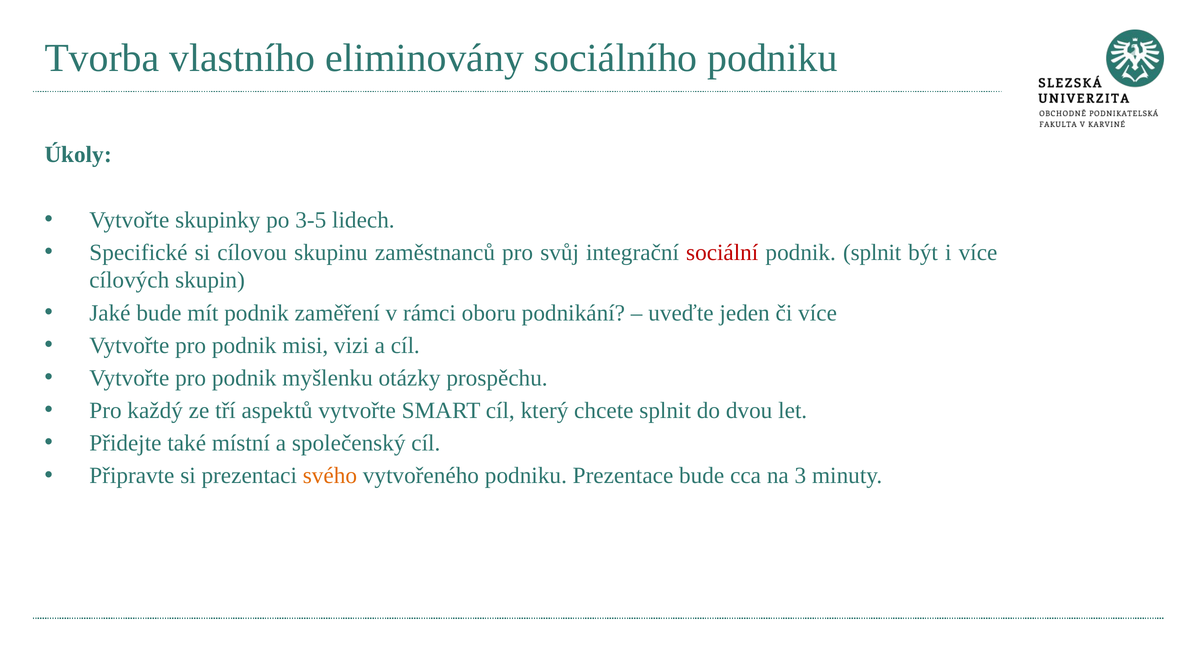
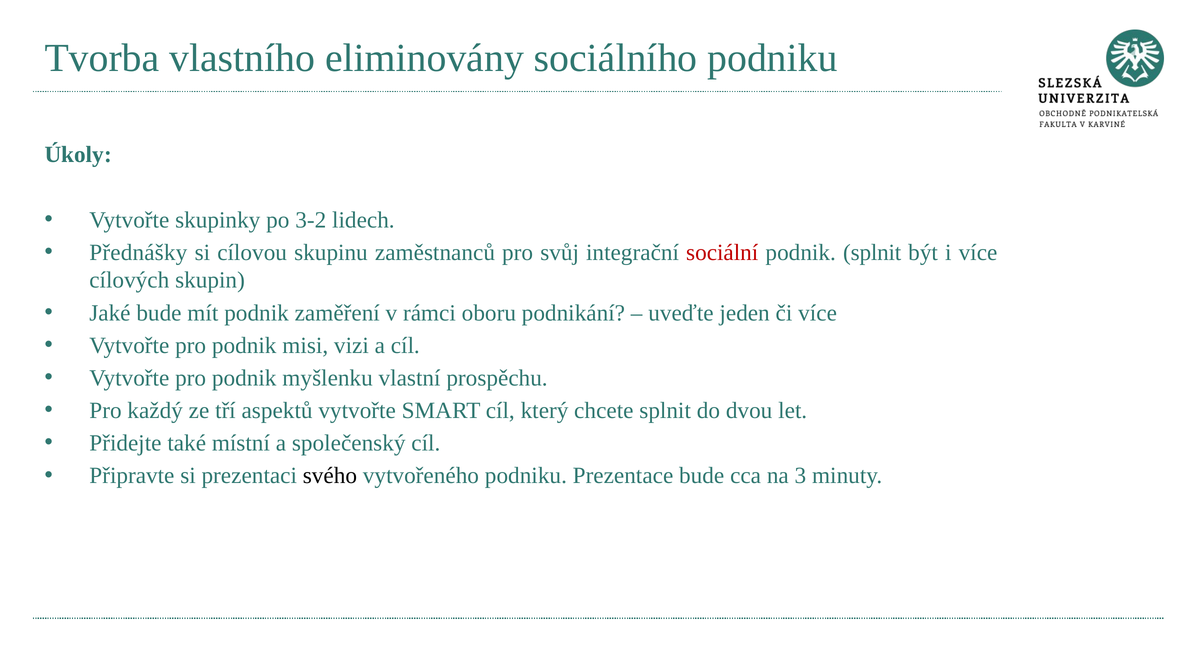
3-5: 3-5 -> 3-2
Specifické: Specifické -> Přednášky
otázky: otázky -> vlastní
svého colour: orange -> black
